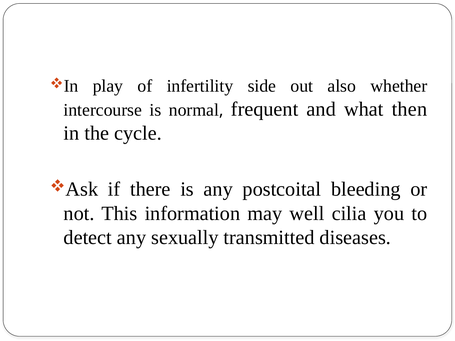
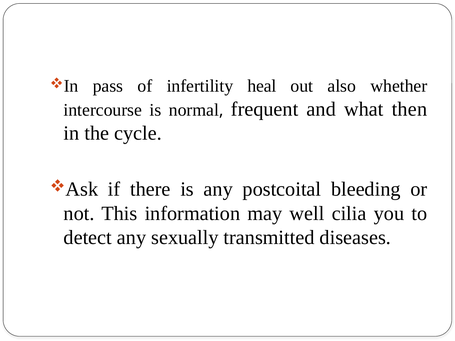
play: play -> pass
side: side -> heal
